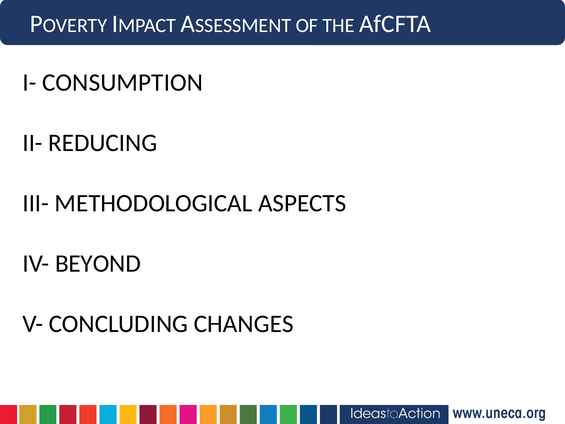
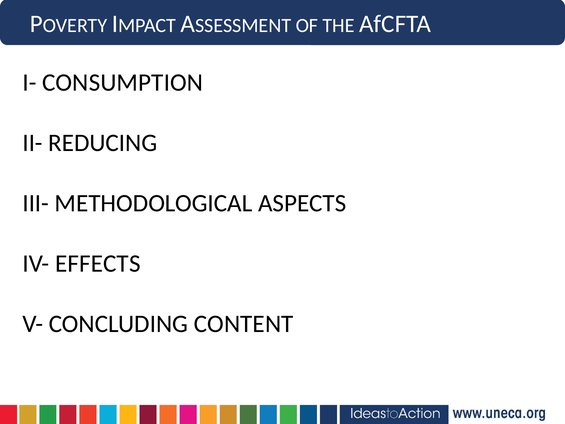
BEYOND: BEYOND -> EFFECTS
CHANGES: CHANGES -> CONTENT
